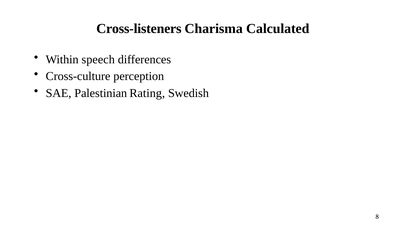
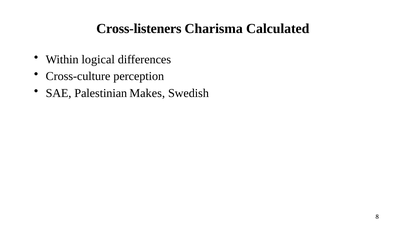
speech: speech -> logical
Rating: Rating -> Makes
